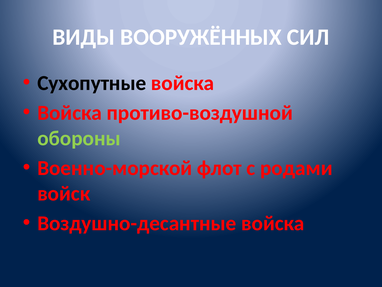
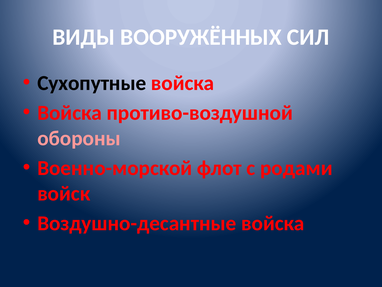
обороны colour: light green -> pink
